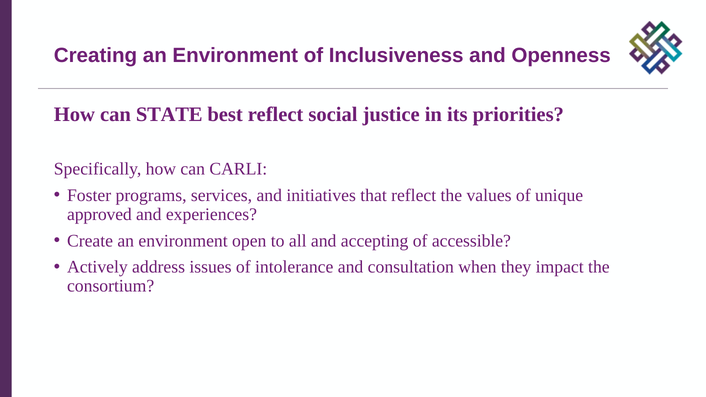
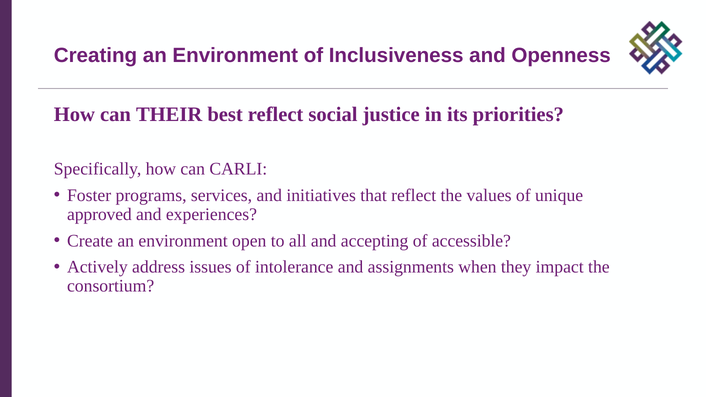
STATE: STATE -> THEIR
consultation: consultation -> assignments
